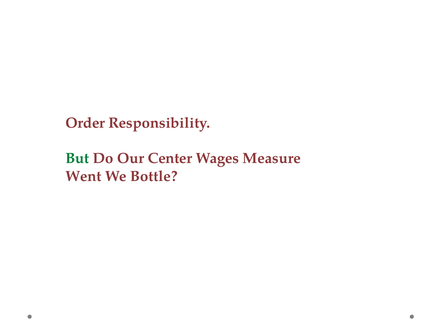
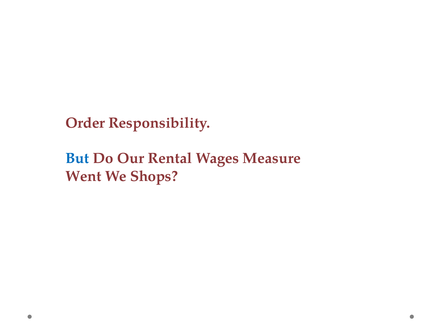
But colour: green -> blue
Center: Center -> Rental
Bottle: Bottle -> Shops
